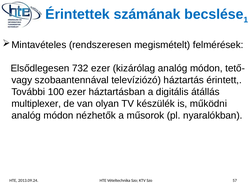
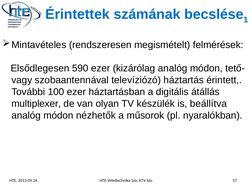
732: 732 -> 590
működni: működni -> beállítva
